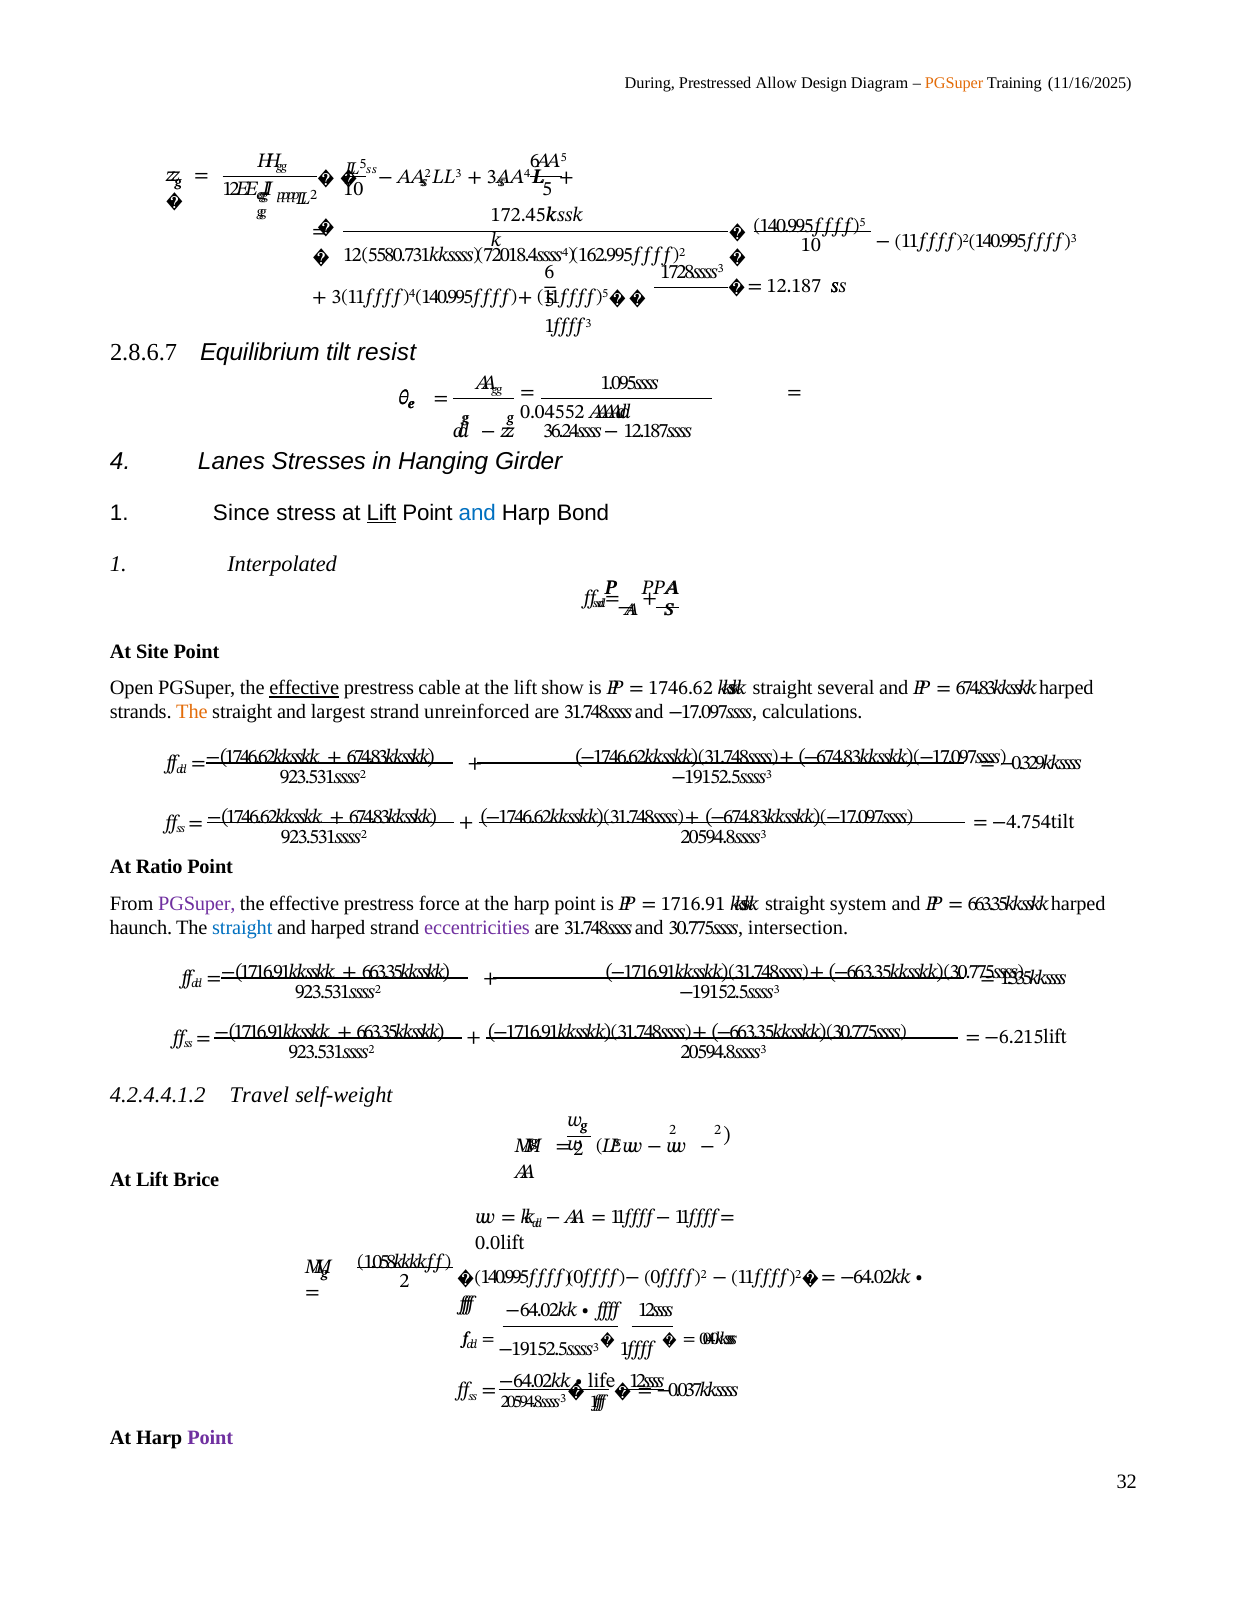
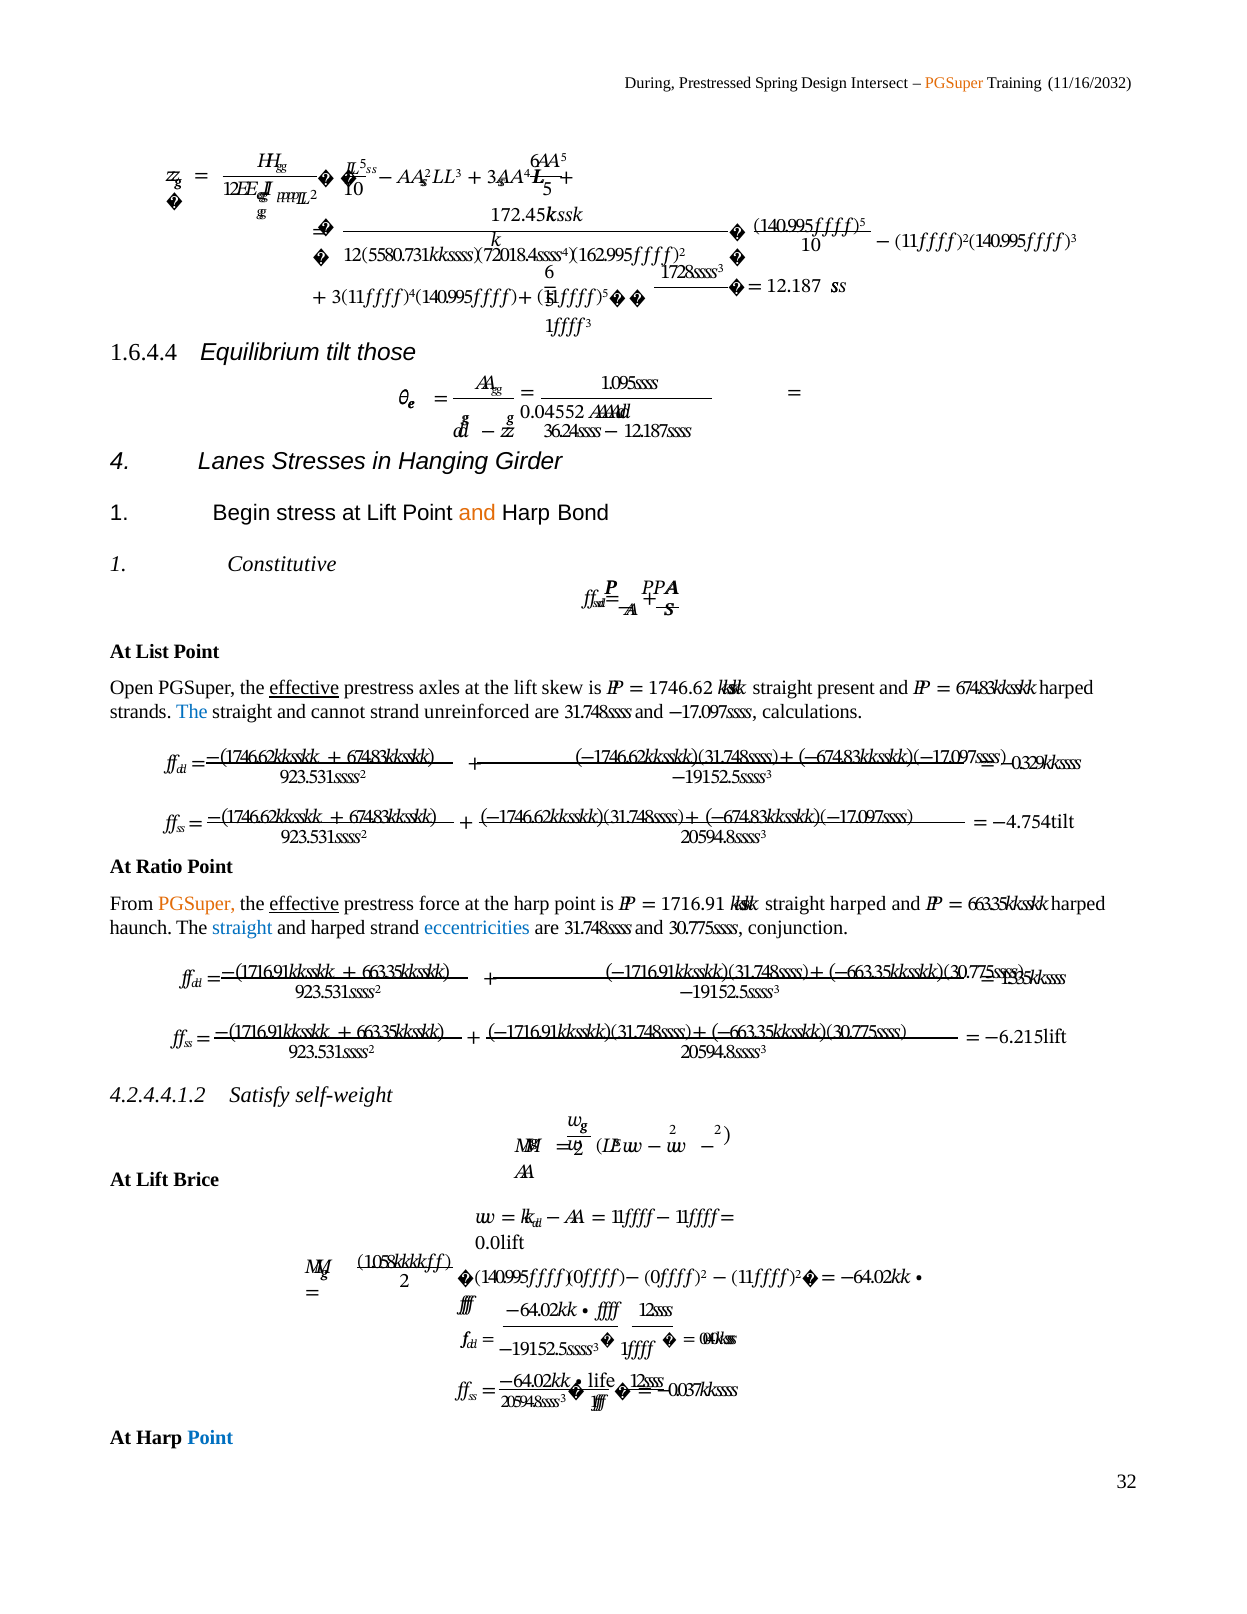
Allow: Allow -> Spring
Diagram: Diagram -> Intersect
11/16/2025: 11/16/2025 -> 11/16/2032
2.8.6.7: 2.8.6.7 -> 1.6.4.4
resist: resist -> those
Since: Since -> Begin
Lift at (381, 513) underline: present -> none
and at (477, 513) colour: blue -> orange
Interpolated: Interpolated -> Constitutive
Site: Site -> List
cable: cable -> axles
show: show -> skew
several: several -> present
The at (192, 712) colour: orange -> blue
largest: largest -> cannot
PGSuper at (197, 903) colour: purple -> orange
effective at (304, 903) underline: none -> present
straight system: system -> harped
eccentricities colour: purple -> blue
intersection: intersection -> conjunction
Travel: Travel -> Satisfy
Point at (210, 1438) colour: purple -> blue
